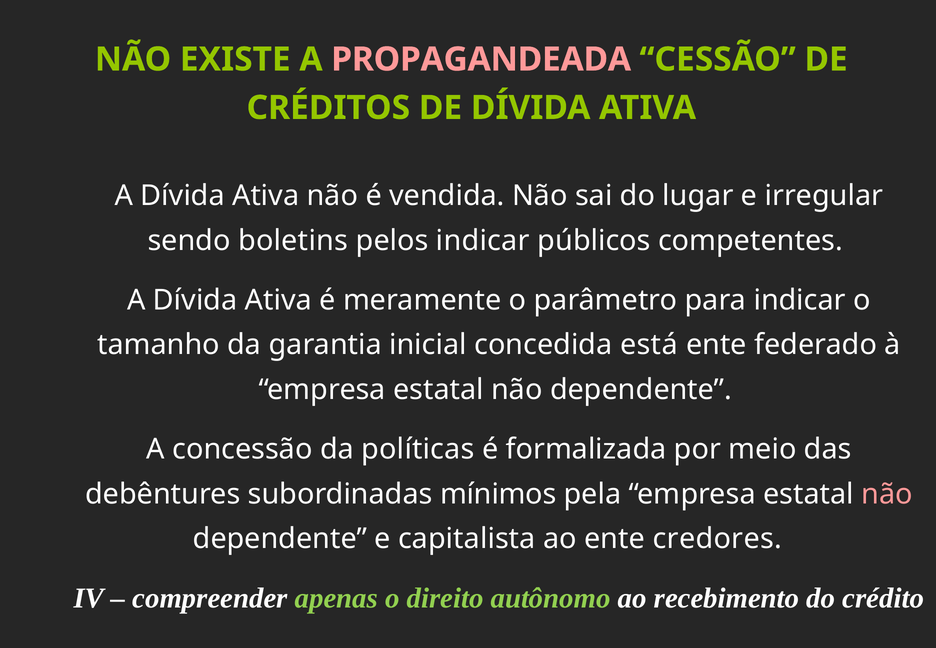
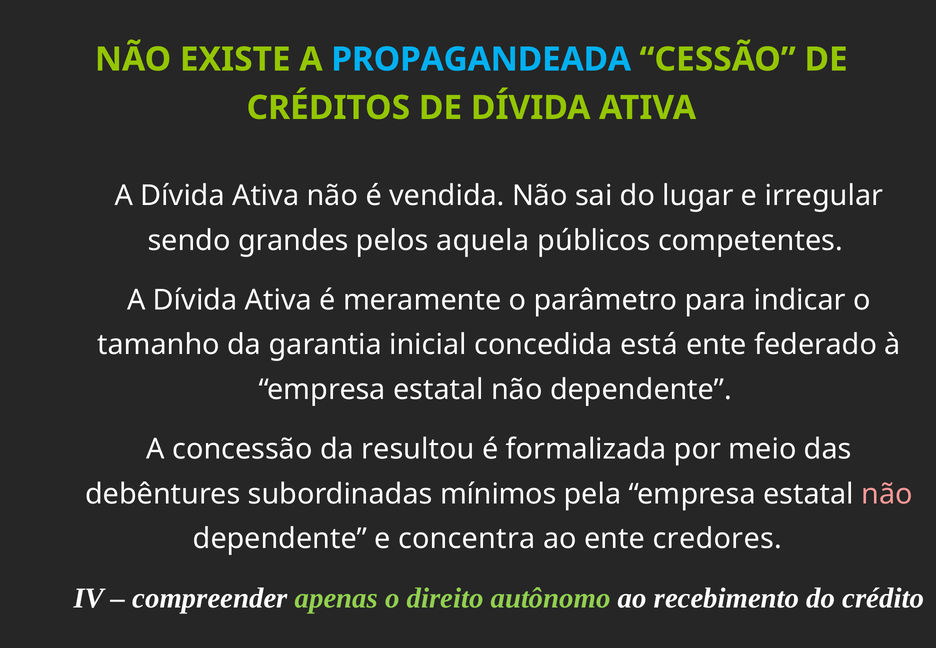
PROPAGANDEADA colour: pink -> light blue
boletins: boletins -> grandes
pelos indicar: indicar -> aquela
políticas: políticas -> resultou
capitalista: capitalista -> concentra
